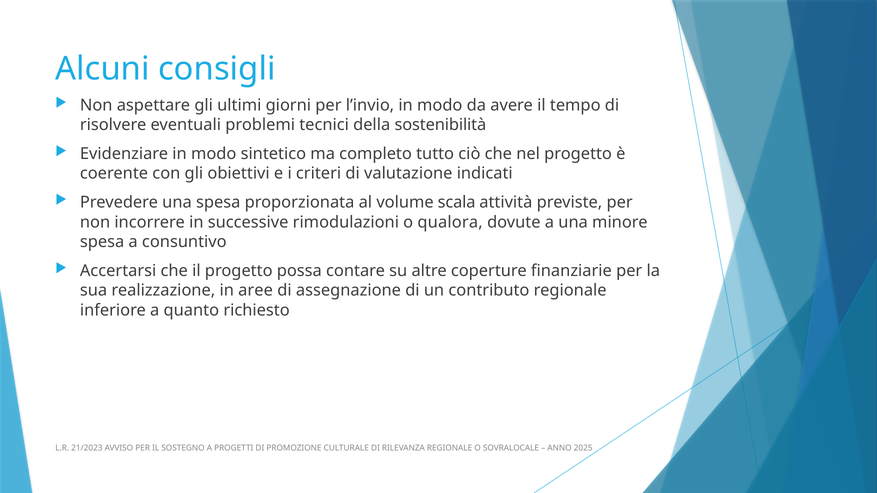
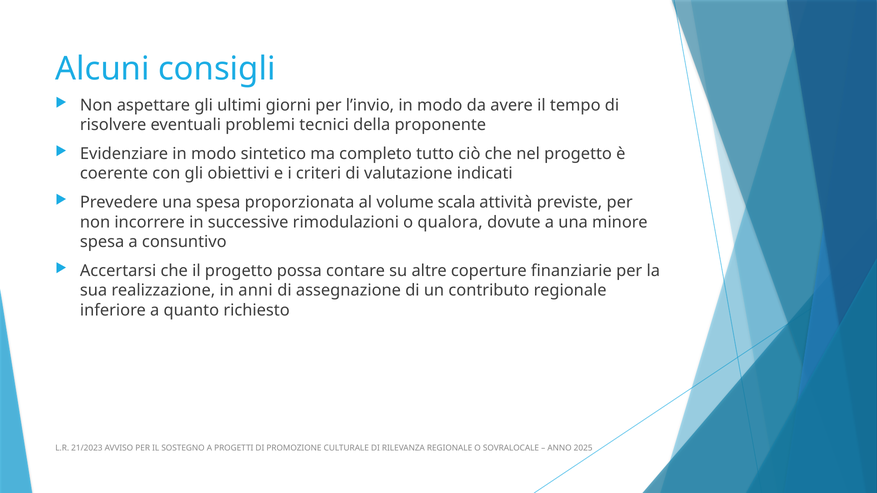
sostenibilità: sostenibilità -> proponente
aree: aree -> anni
